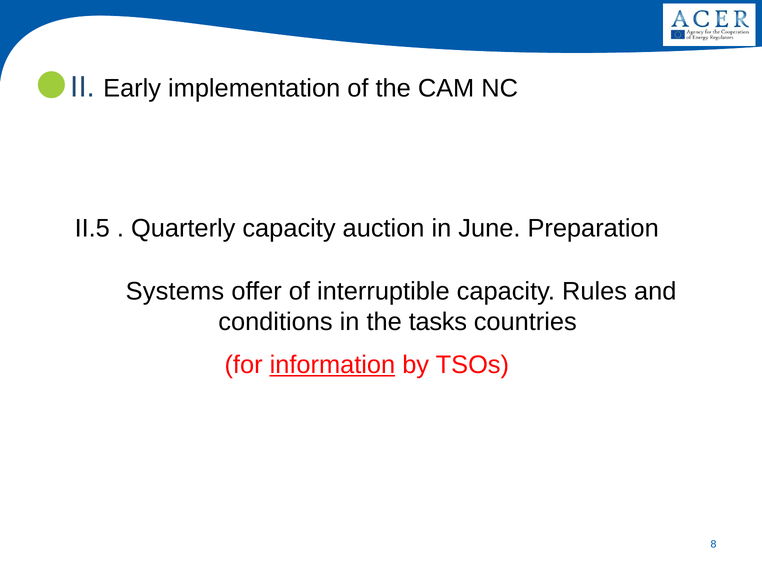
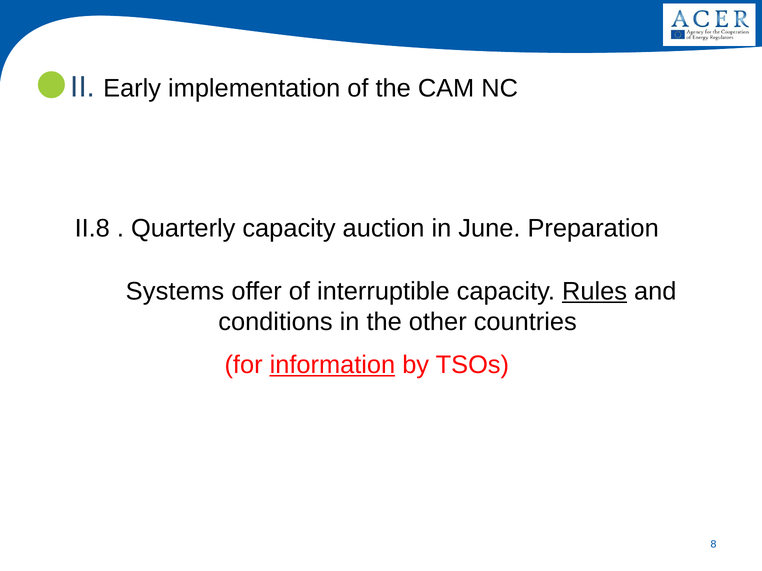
II.5: II.5 -> II.8
Rules underline: none -> present
tasks: tasks -> other
